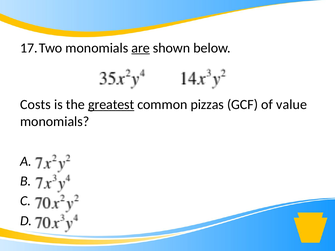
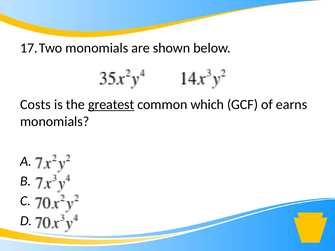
are underline: present -> none
pizzas: pizzas -> which
value: value -> earns
